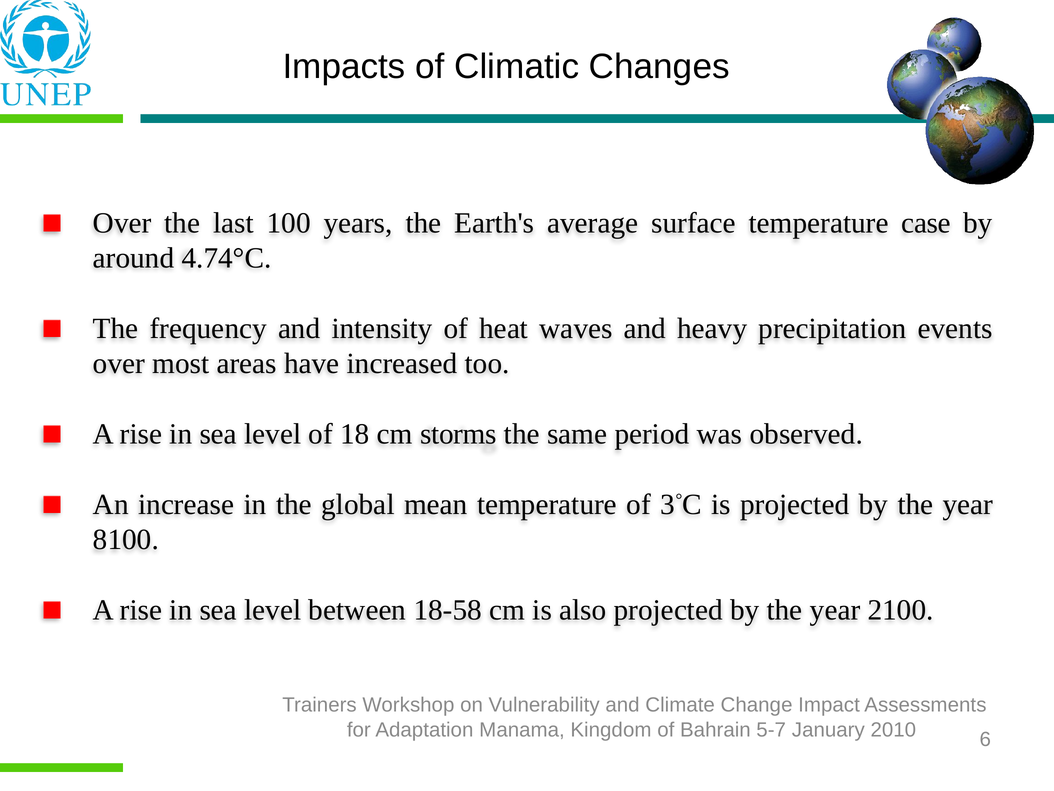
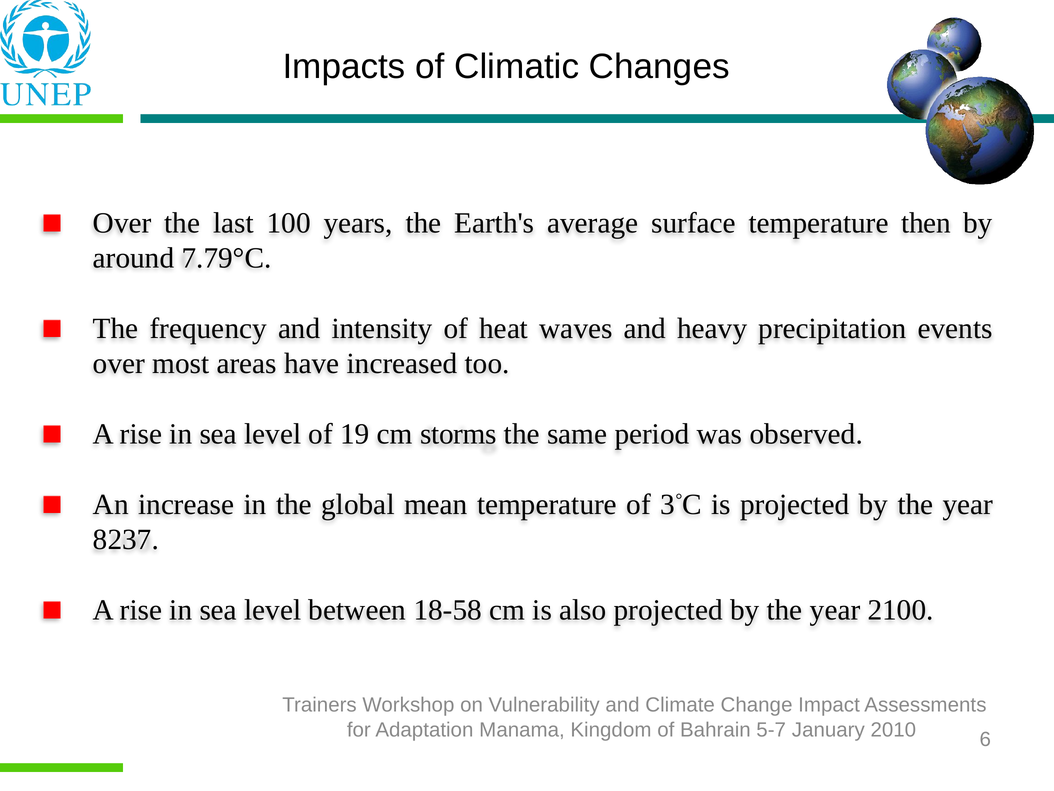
case: case -> then
4.74°C: 4.74°C -> 7.79°C
18: 18 -> 19
8100: 8100 -> 8237
